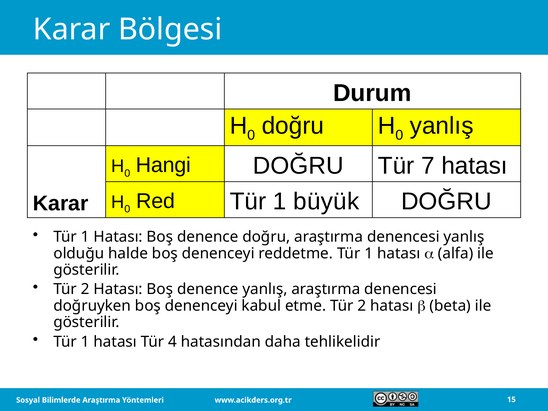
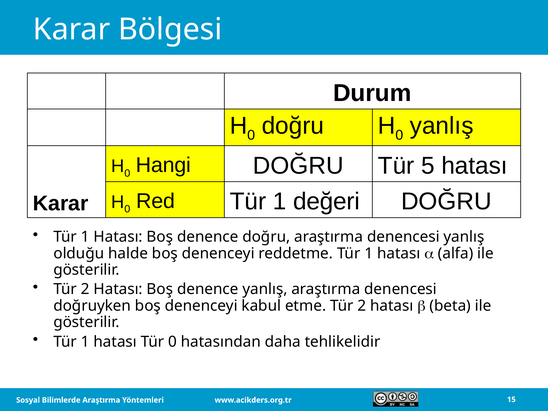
7: 7 -> 5
büyük: büyük -> değeri
Tür 4: 4 -> 0
